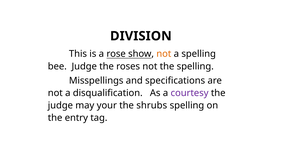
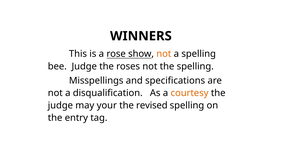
DIVISION: DIVISION -> WINNERS
courtesy colour: purple -> orange
shrubs: shrubs -> revised
